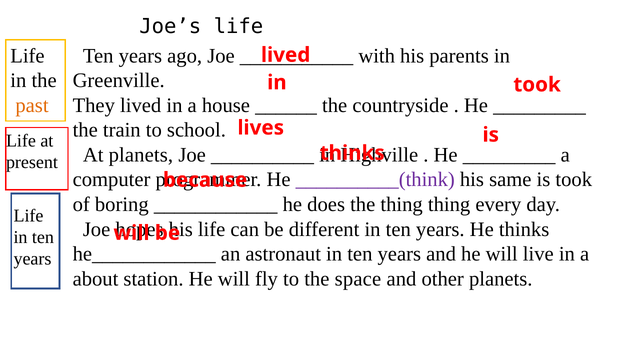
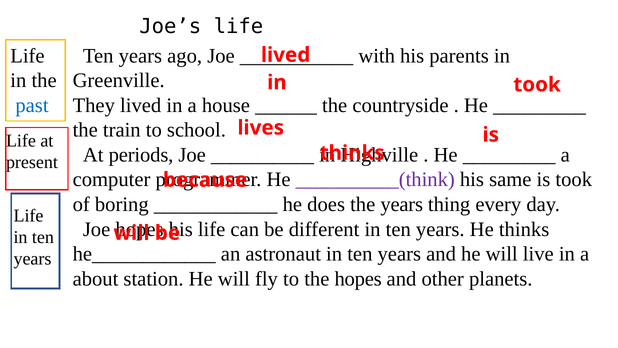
past colour: orange -> blue
At planets: planets -> periods
the thing: thing -> years
the space: space -> hopes
